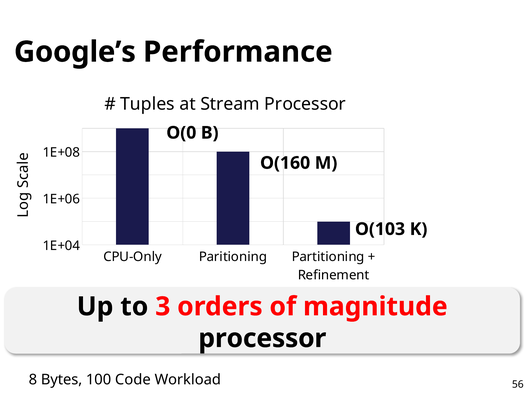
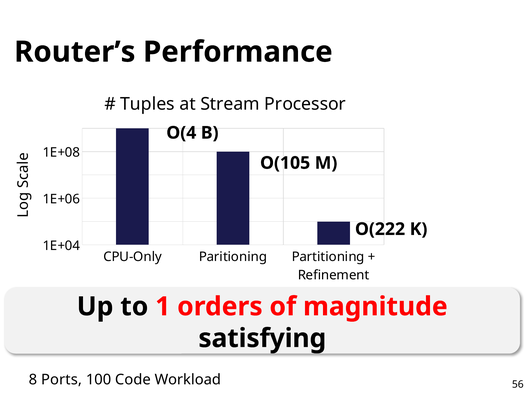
Google’s: Google’s -> Router’s
O(0: O(0 -> O(4
O(160: O(160 -> O(105
O(103: O(103 -> O(222
3: 3 -> 1
processor at (262, 338): processor -> satisfying
Bytes: Bytes -> Ports
